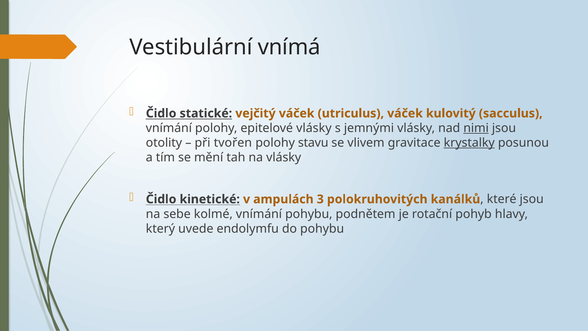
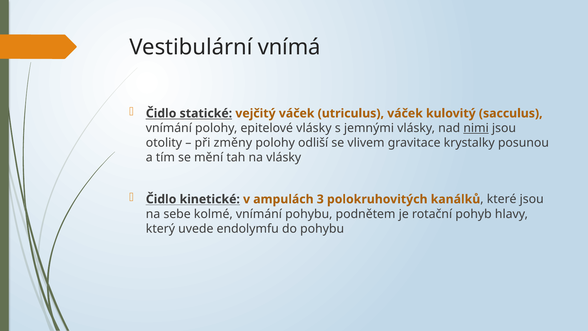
tvořen: tvořen -> změny
stavu: stavu -> odliší
krystalky underline: present -> none
